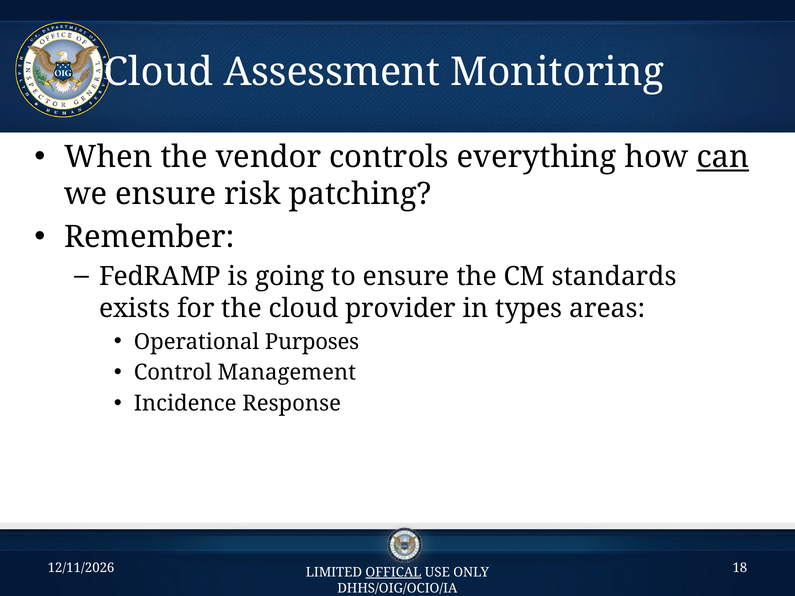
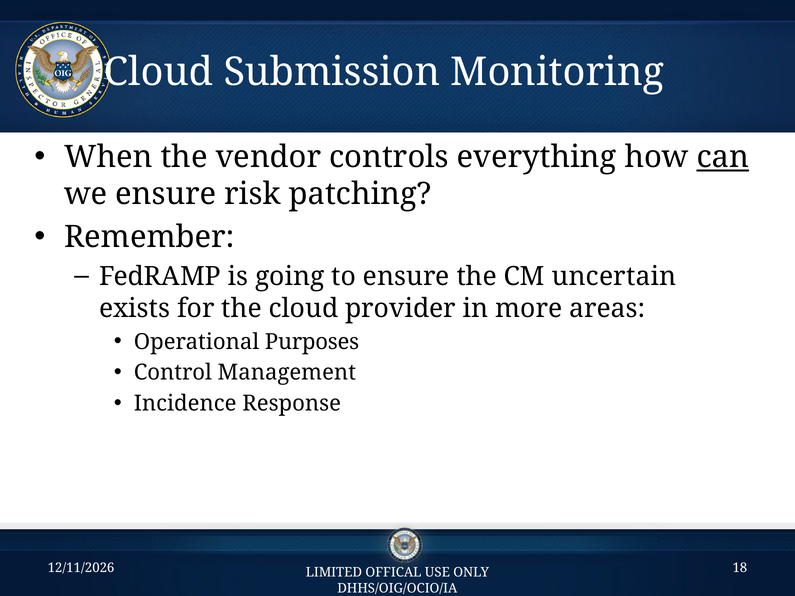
Assessment: Assessment -> Submission
standards: standards -> uncertain
types: types -> more
OFFICAL underline: present -> none
